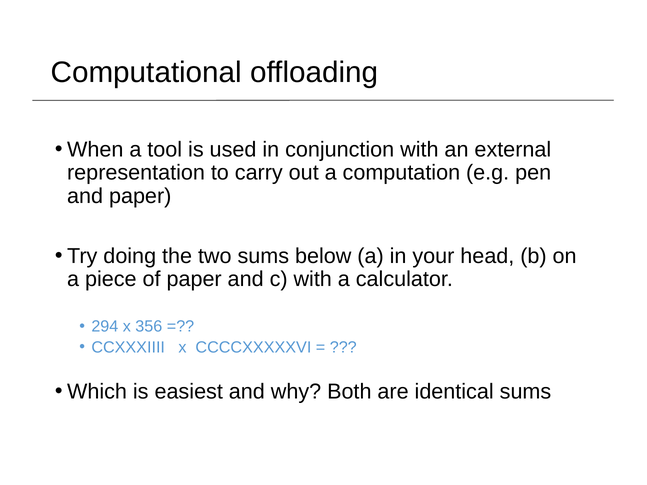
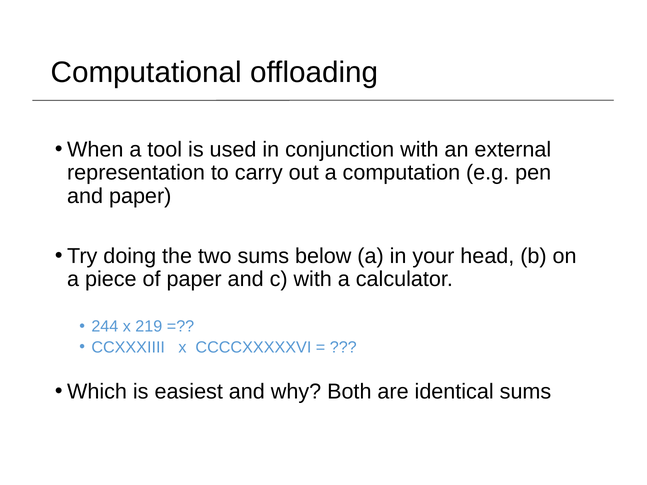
294: 294 -> 244
356: 356 -> 219
